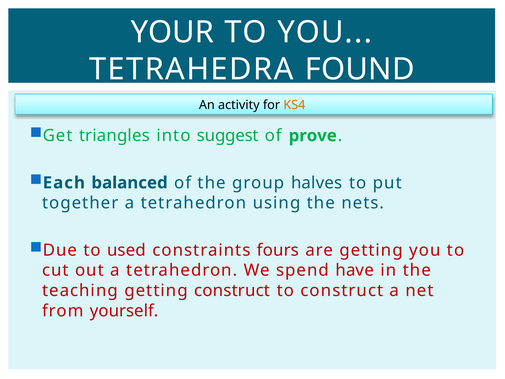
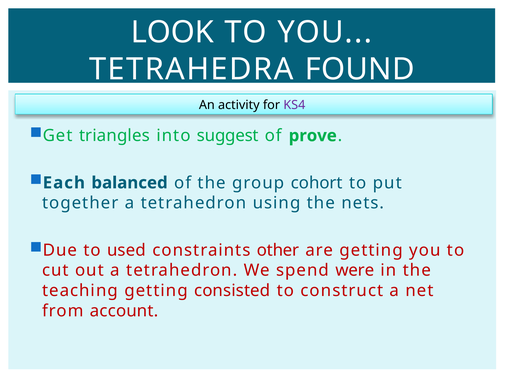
YOUR: YOUR -> LOOK
KS4 colour: orange -> purple
halves: halves -> cohort
fours: fours -> other
have: have -> were
getting construct: construct -> consisted
yourself: yourself -> account
